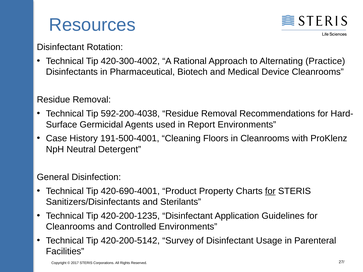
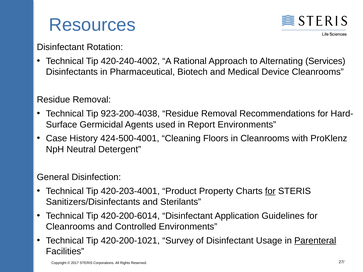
420-300-4002: 420-300-4002 -> 420-240-4002
Practice: Practice -> Services
592-200-4038: 592-200-4038 -> 923-200-4038
191-500-4001: 191-500-4001 -> 424-500-4001
420-690-4001: 420-690-4001 -> 420-203-4001
420-200-1235: 420-200-1235 -> 420-200-6014
420-200-5142: 420-200-5142 -> 420-200-1021
Parenteral underline: none -> present
